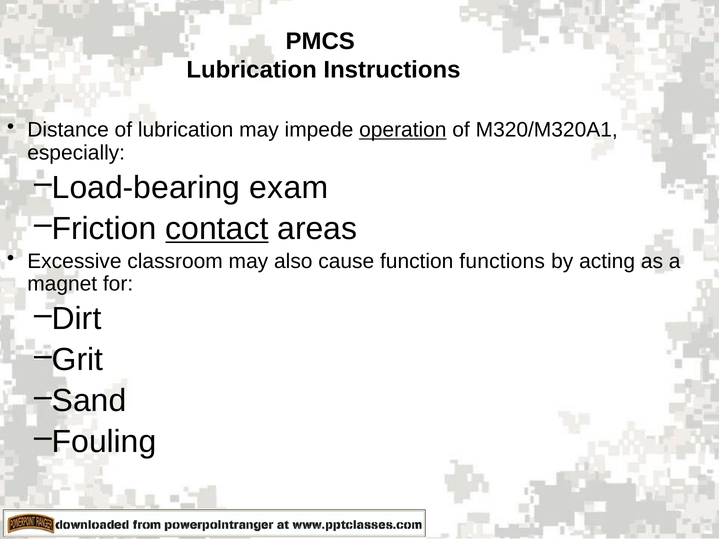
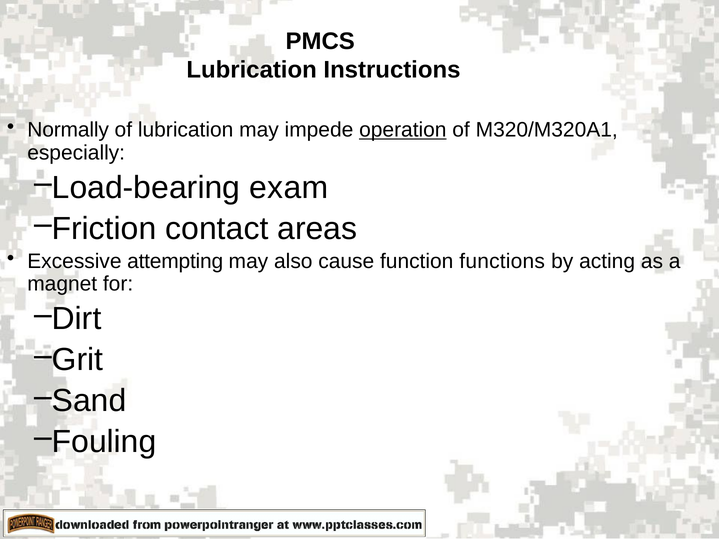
Distance: Distance -> Normally
contact underline: present -> none
classroom: classroom -> attempting
